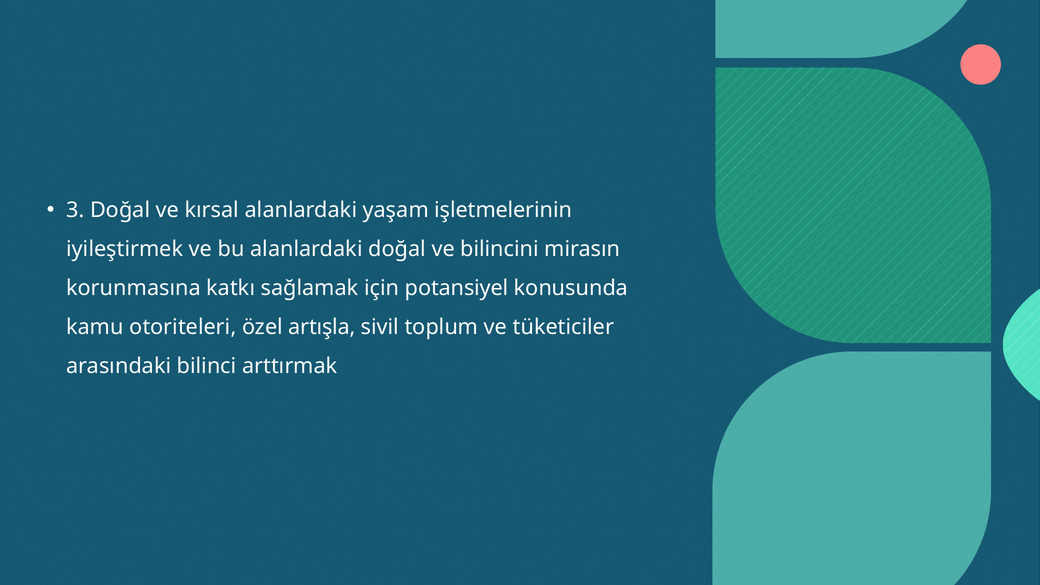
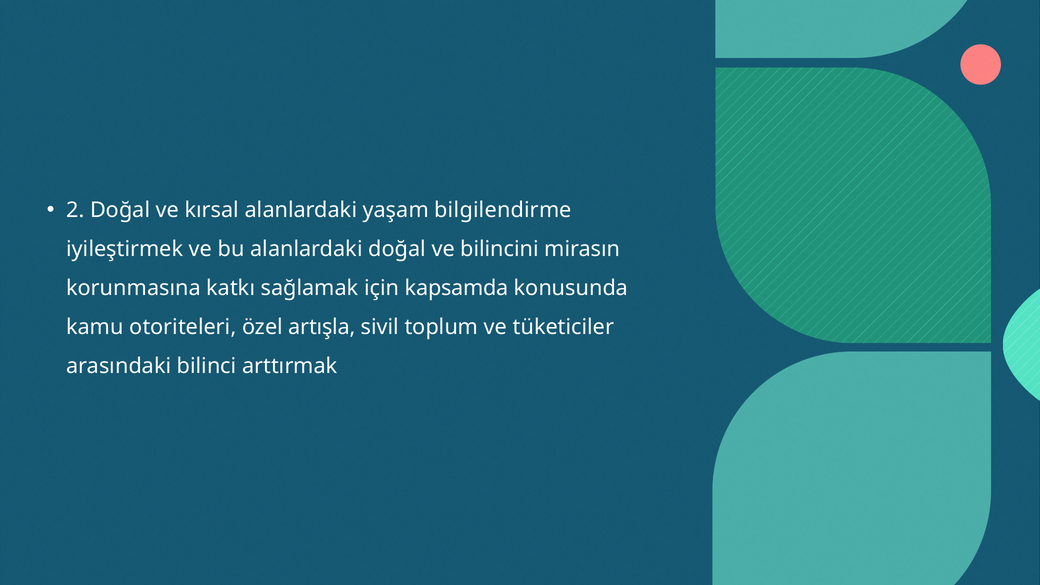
3: 3 -> 2
işletmelerinin: işletmelerinin -> bilgilendirme
potansiyel: potansiyel -> kapsamda
